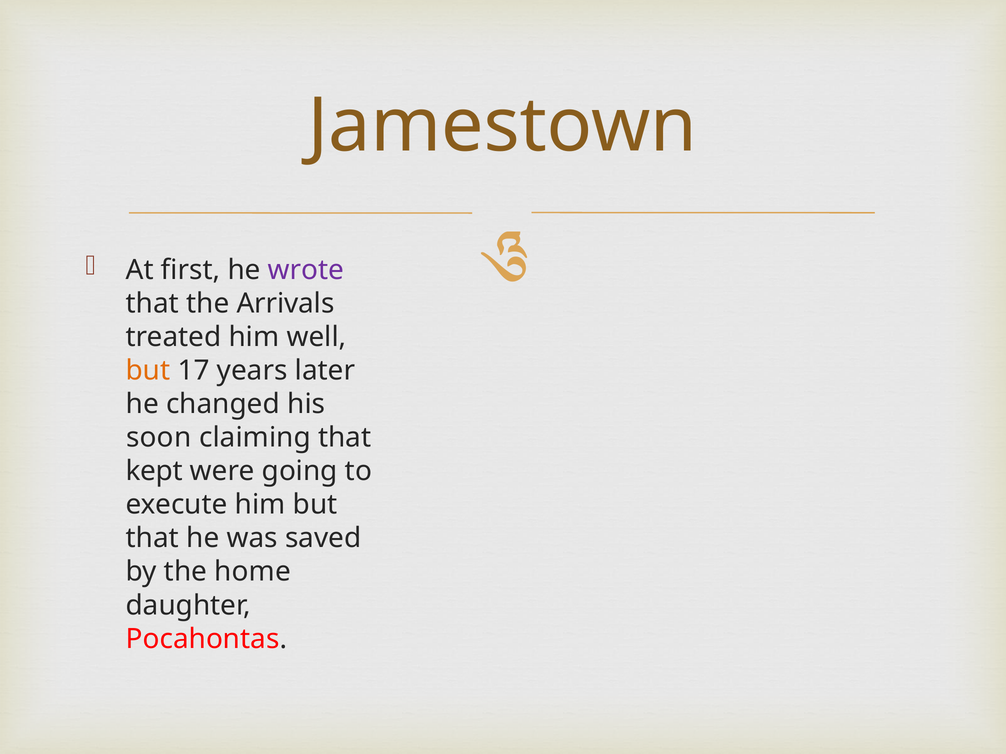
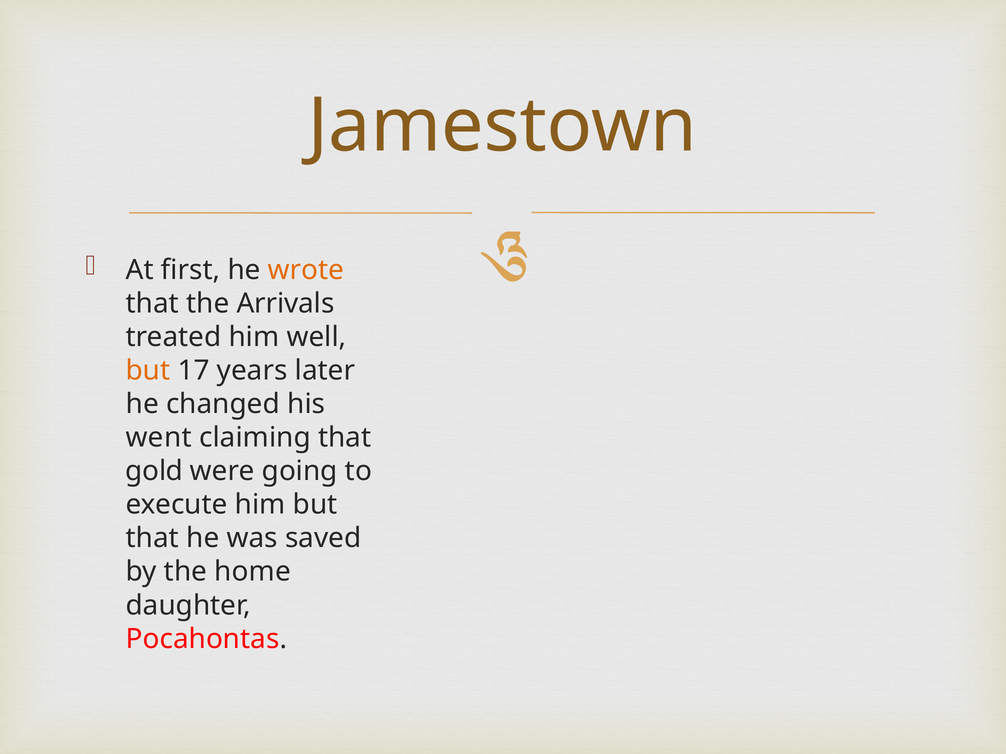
wrote colour: purple -> orange
soon: soon -> went
kept: kept -> gold
